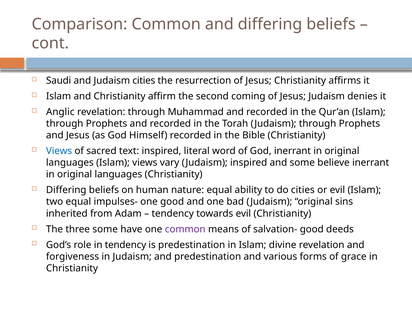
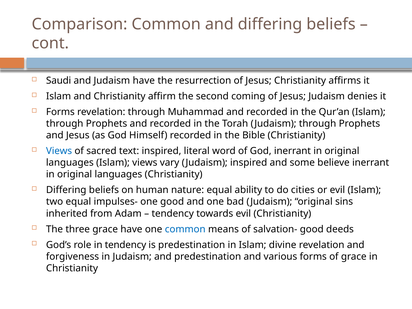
Judaism cities: cities -> have
Anglic at (60, 112): Anglic -> Forms
three some: some -> grace
common at (185, 229) colour: purple -> blue
